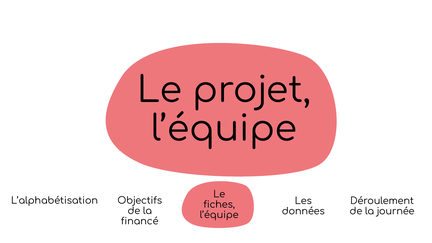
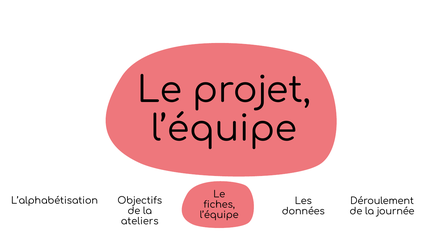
financé: financé -> ateliers
